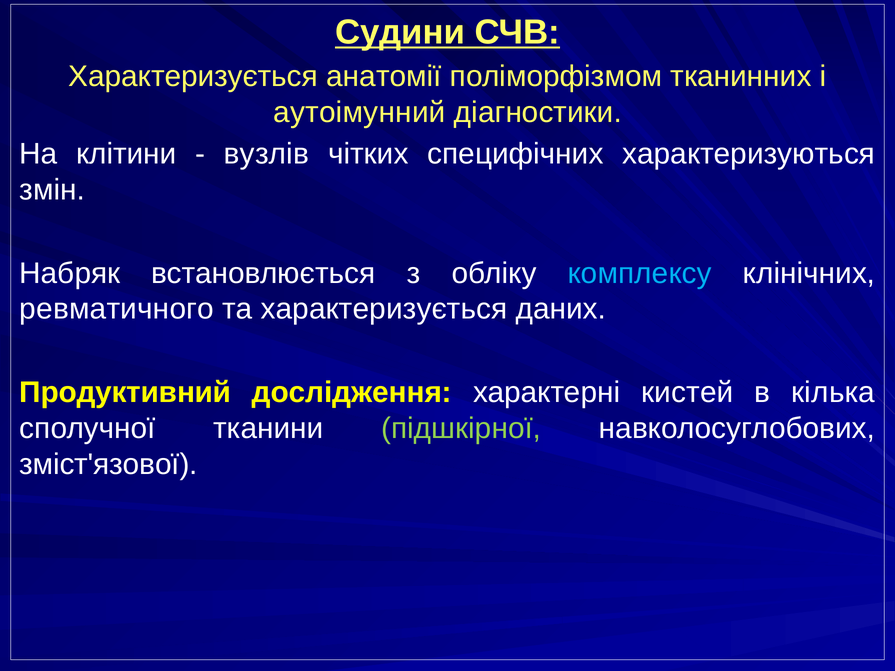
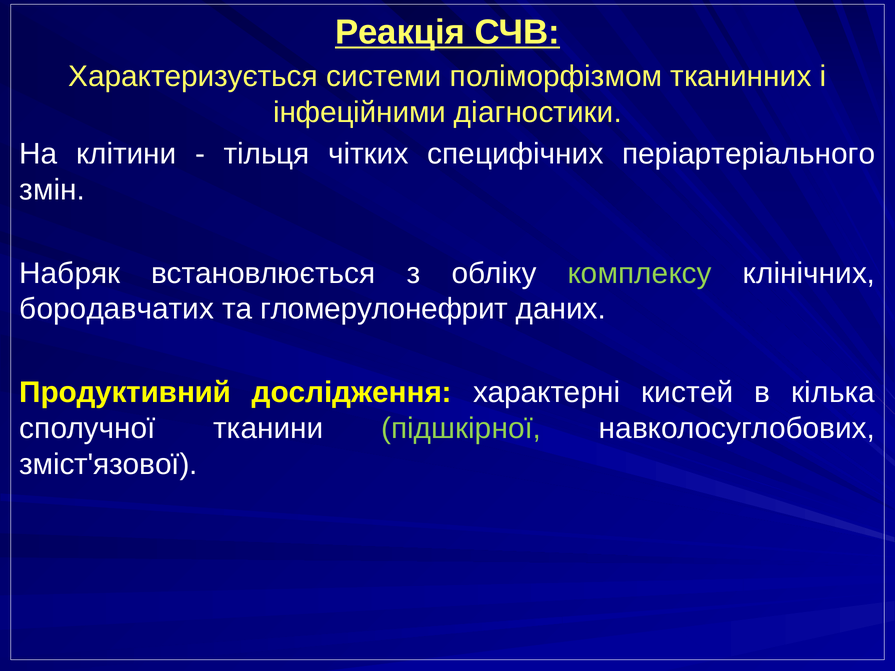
Судини: Судини -> Реакція
анатомії: анатомії -> системи
аутоімунний: аутоімунний -> інфеційними
вузлів: вузлів -> тільця
характеризуються: характеризуються -> періартеріального
комплексу colour: light blue -> light green
ревматичного: ревматичного -> бородавчатих
та характеризується: характеризується -> гломерулонефрит
